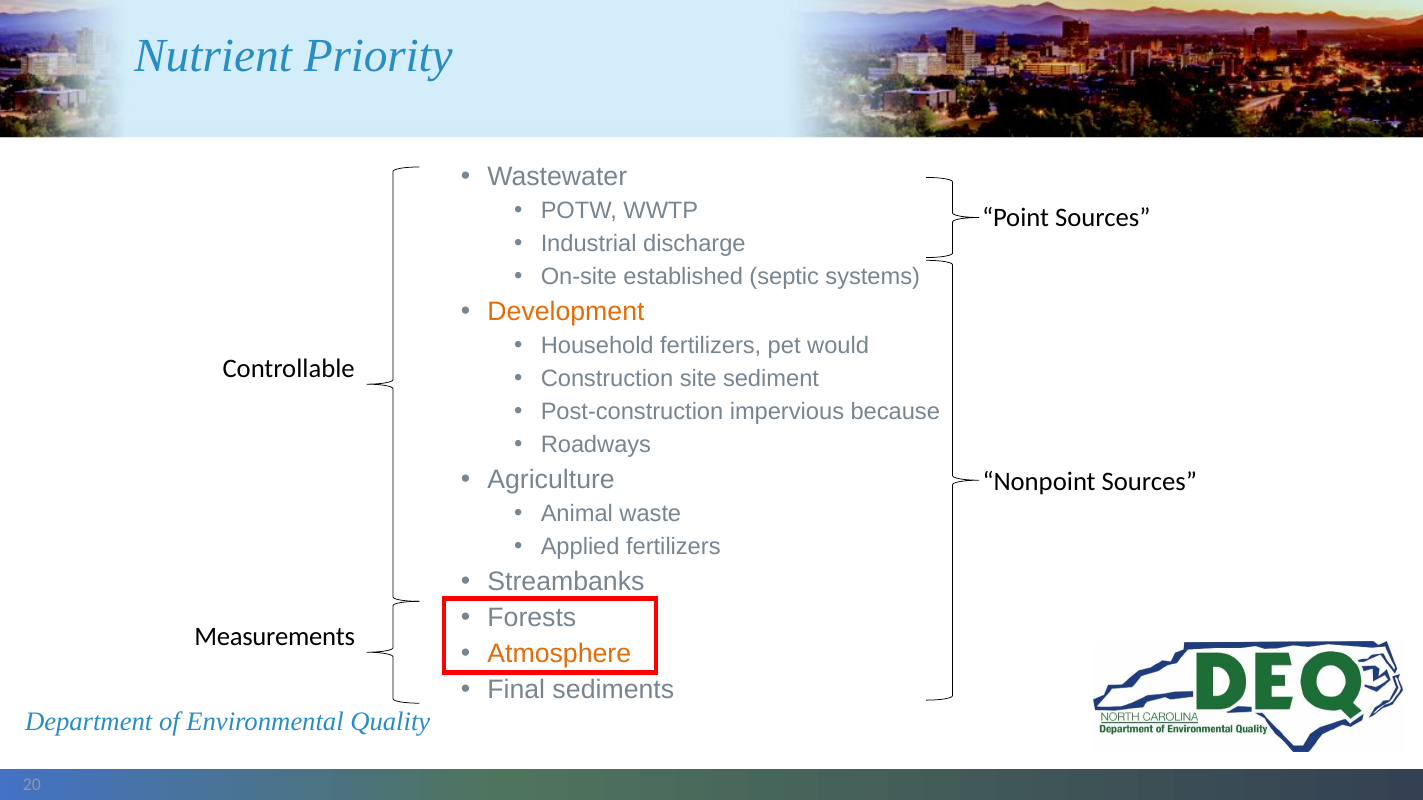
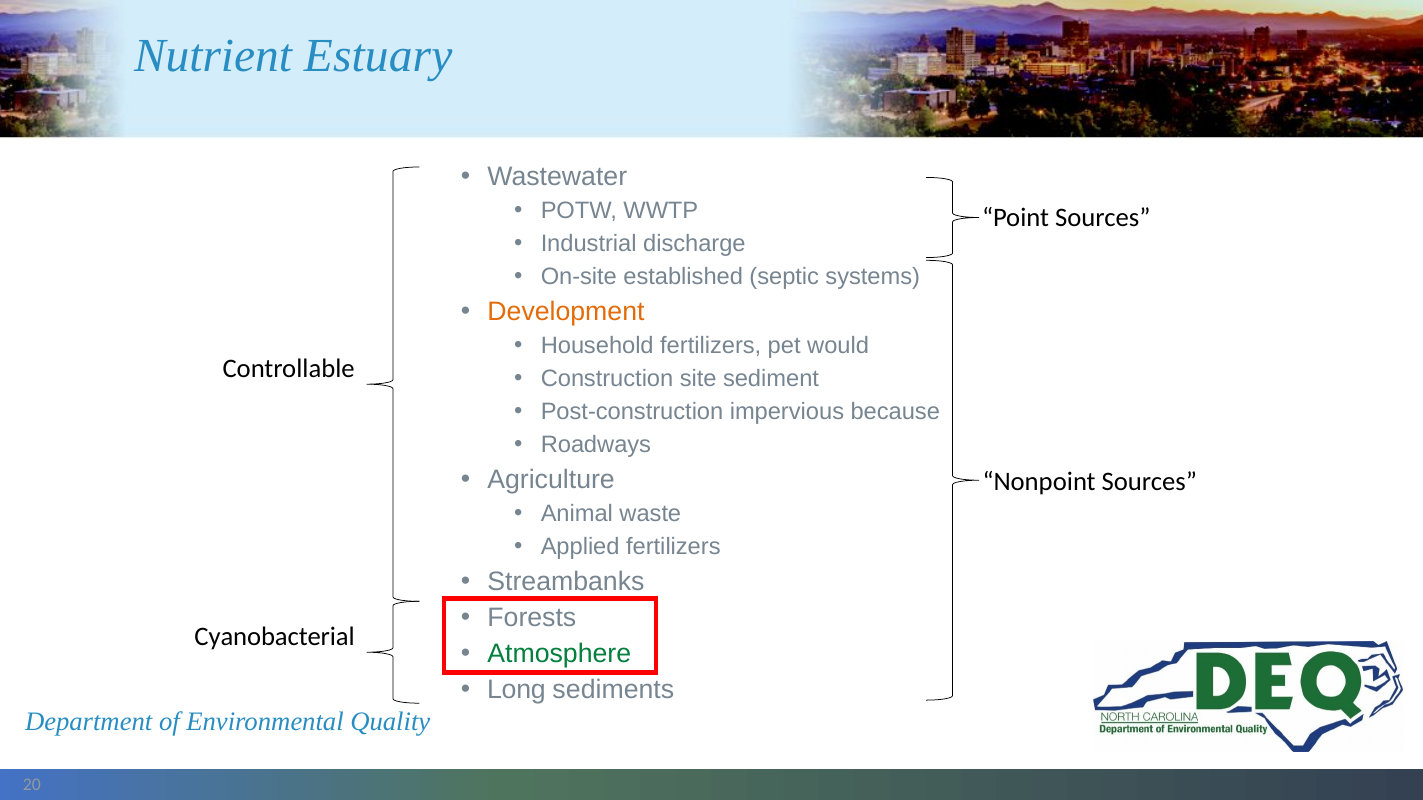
Priority: Priority -> Estuary
Measurements: Measurements -> Cyanobacterial
Atmosphere colour: orange -> green
Final: Final -> Long
